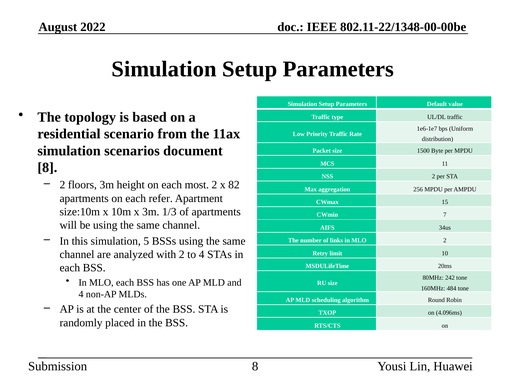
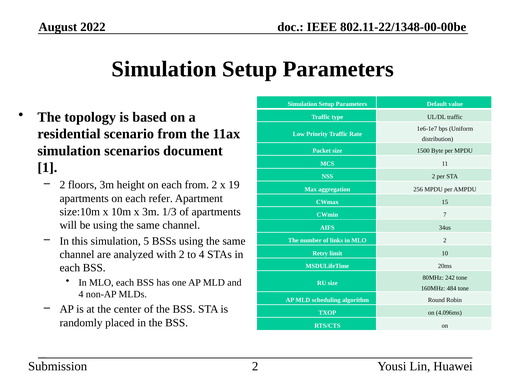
8 at (47, 168): 8 -> 1
each most: most -> from
82: 82 -> 19
8 at (255, 367): 8 -> 2
